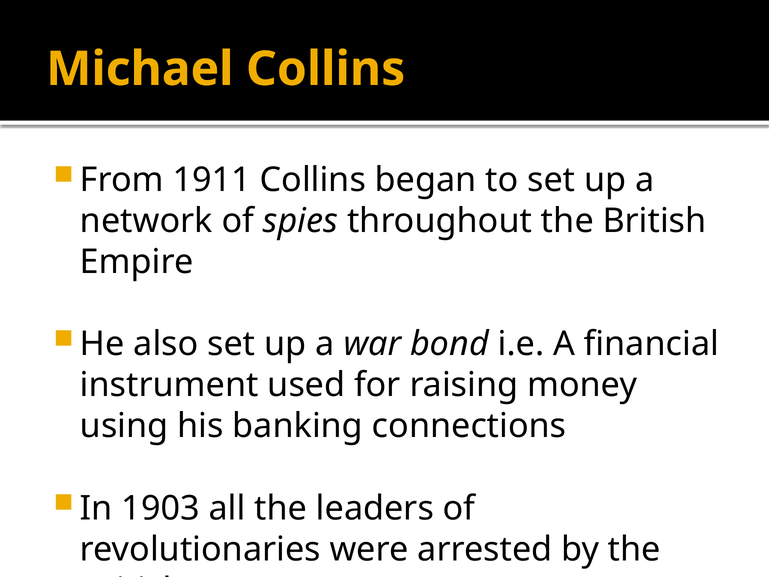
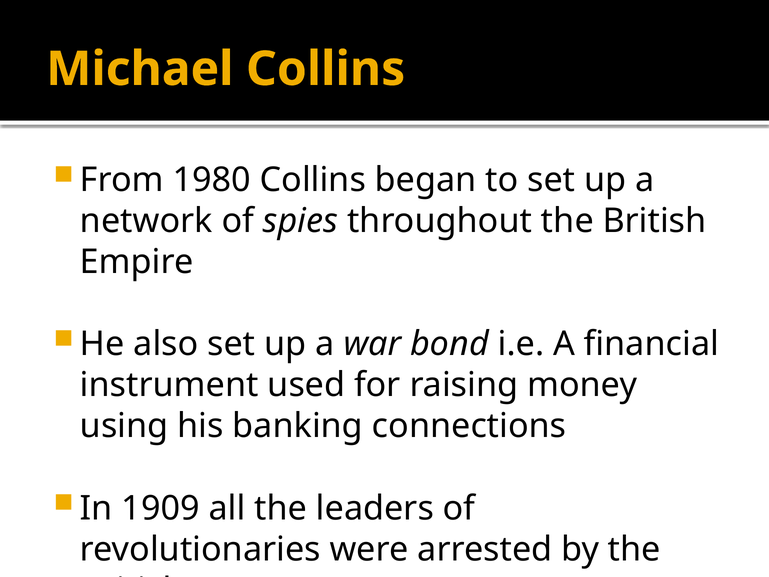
1911: 1911 -> 1980
1903: 1903 -> 1909
